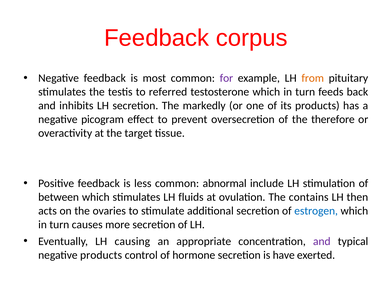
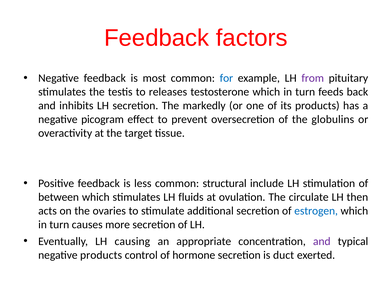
corpus: corpus -> factors
for colour: purple -> blue
from colour: orange -> purple
referred: referred -> releases
therefore: therefore -> globulins
abnormal: abnormal -> structural
contains: contains -> circulate
have: have -> duct
